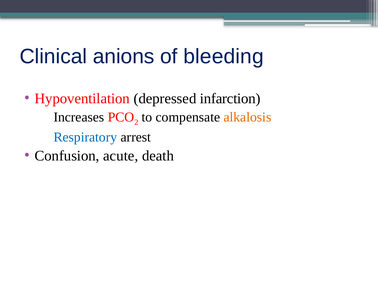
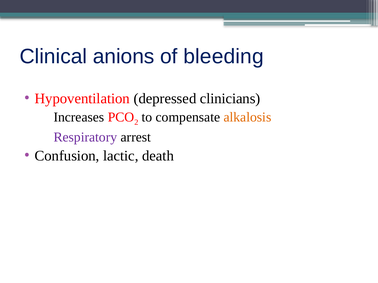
infarction: infarction -> clinicians
Respiratory colour: blue -> purple
acute: acute -> lactic
